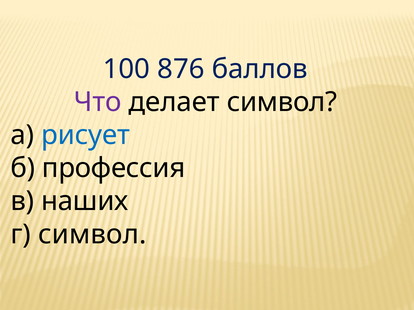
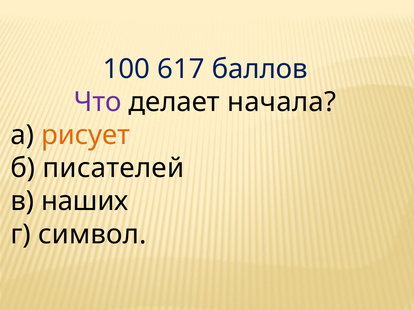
876: 876 -> 617
делает символ: символ -> начала
рисует colour: blue -> orange
профессия: профессия -> писателей
